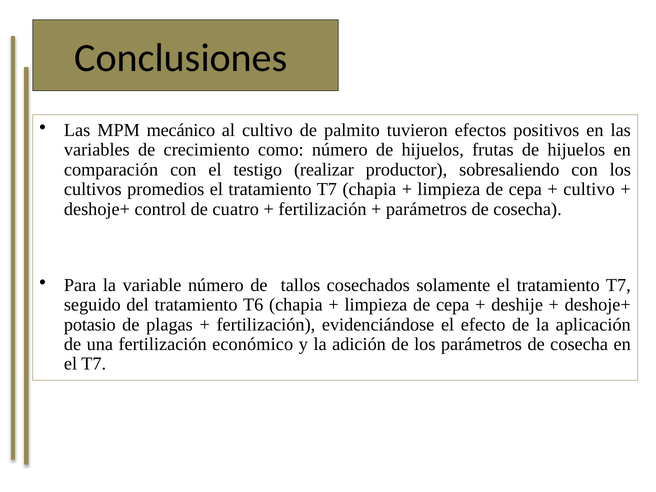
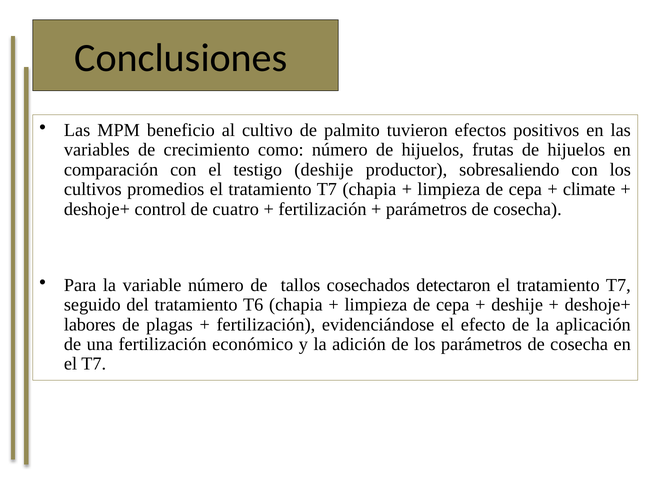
mecánico: mecánico -> beneficio
testigo realizar: realizar -> deshije
cultivo at (589, 189): cultivo -> climate
solamente: solamente -> detectaron
potasio: potasio -> labores
